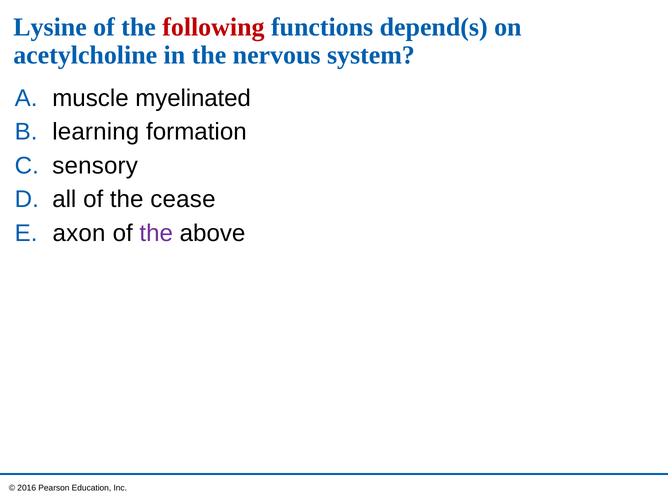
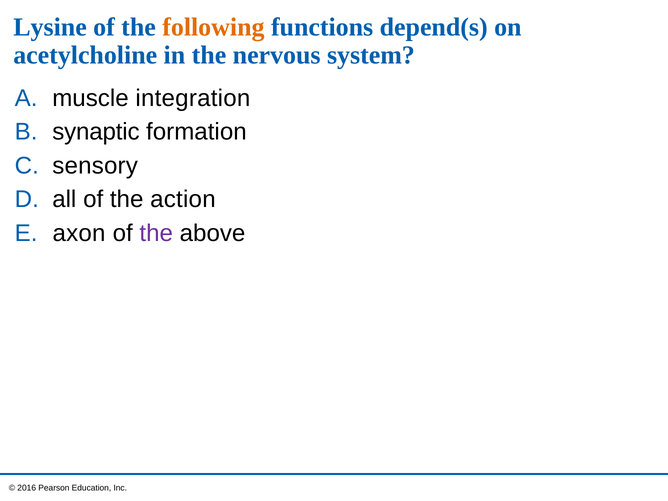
following colour: red -> orange
myelinated: myelinated -> integration
learning: learning -> synaptic
cease: cease -> action
